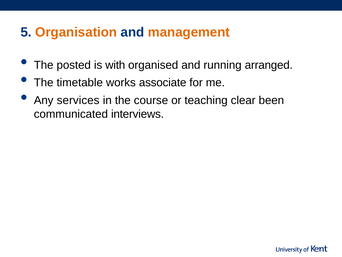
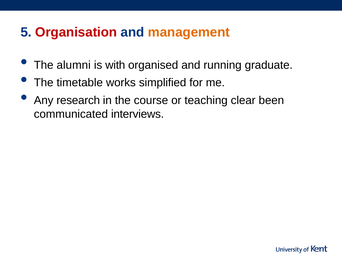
Organisation colour: orange -> red
posted: posted -> alumni
arranged: arranged -> graduate
associate: associate -> simplified
services: services -> research
